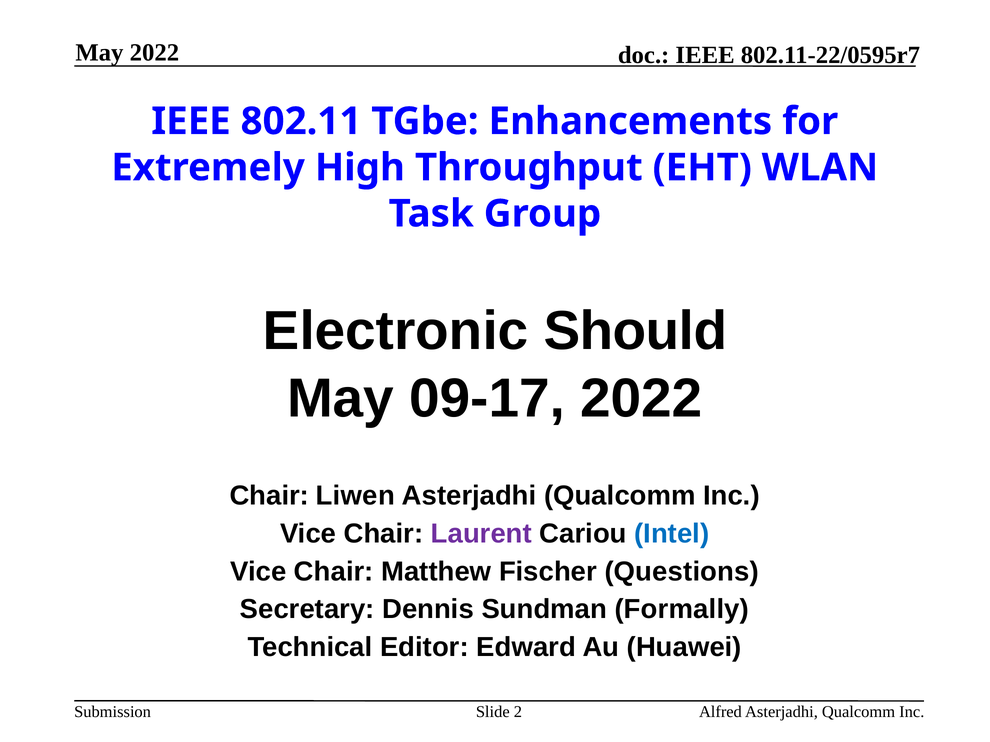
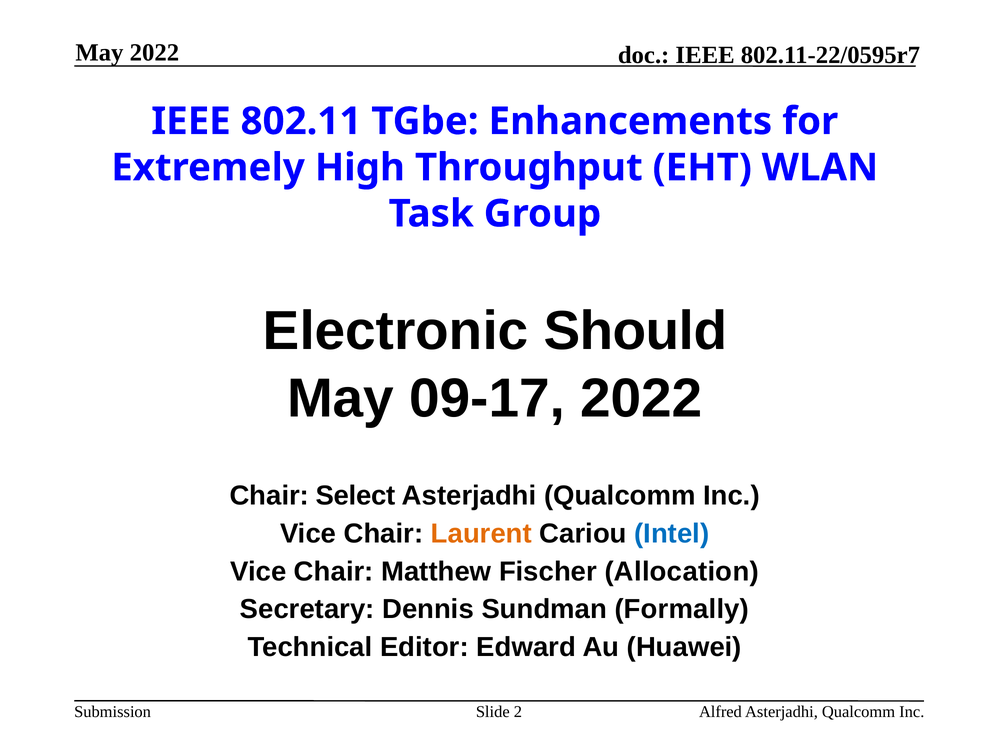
Liwen: Liwen -> Select
Laurent colour: purple -> orange
Questions: Questions -> Allocation
